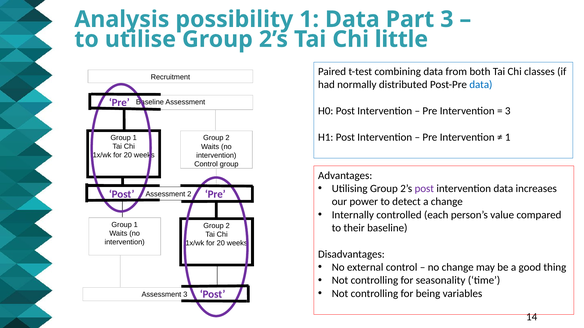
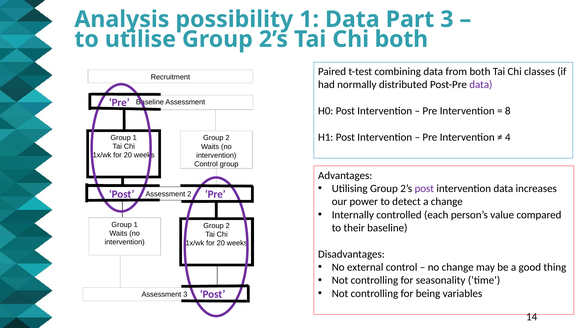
Chi little: little -> both
data at (481, 85) colour: blue -> purple
3 at (508, 111): 3 -> 8
1 at (508, 137): 1 -> 4
